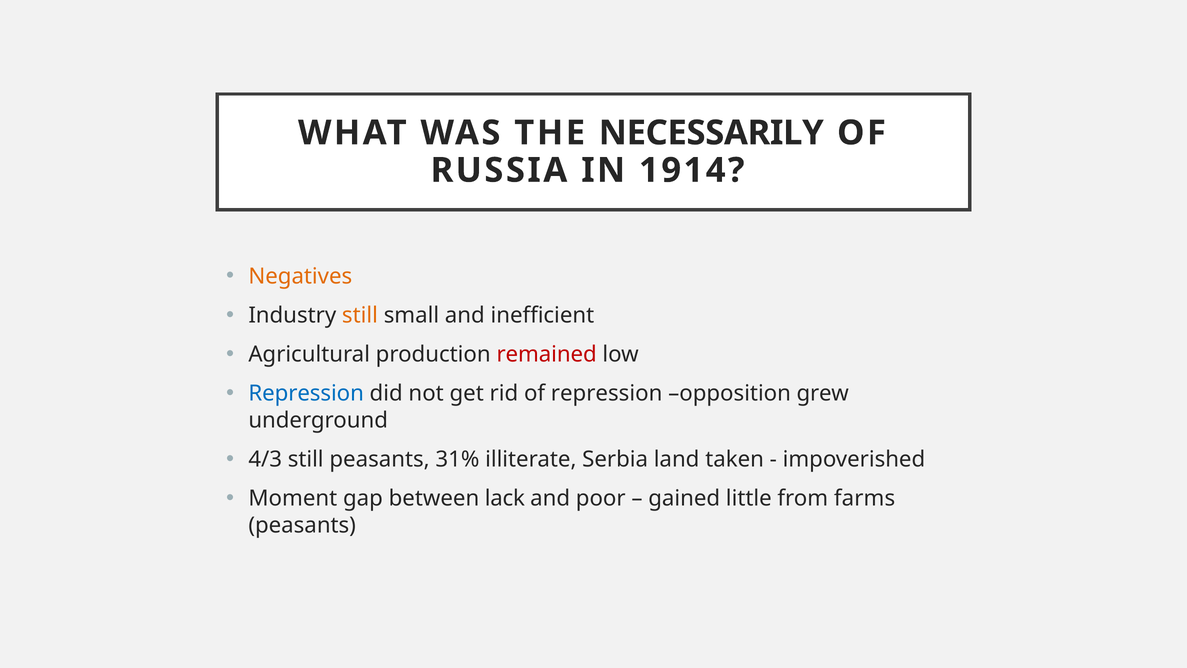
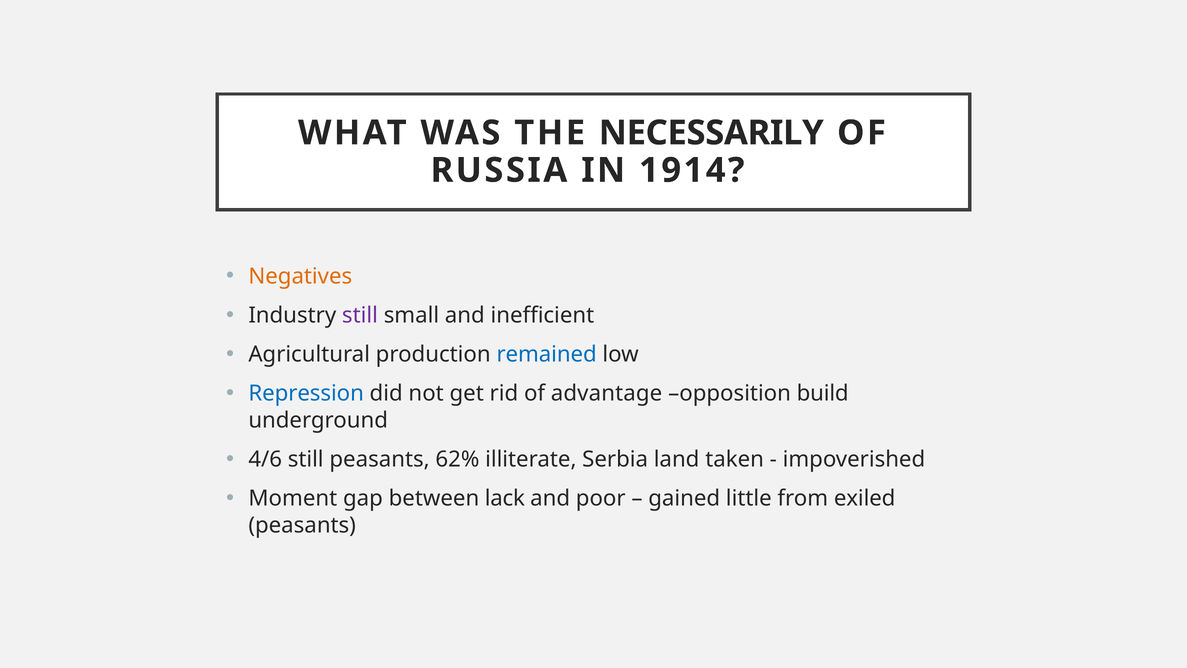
still at (360, 315) colour: orange -> purple
remained colour: red -> blue
of repression: repression -> advantage
grew: grew -> build
4/3: 4/3 -> 4/6
31%: 31% -> 62%
farms: farms -> exiled
